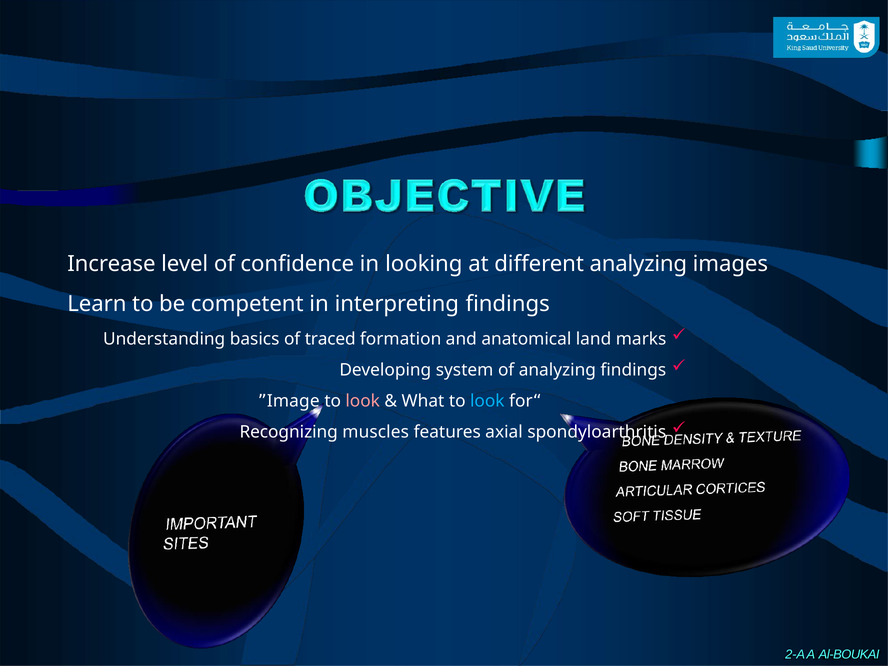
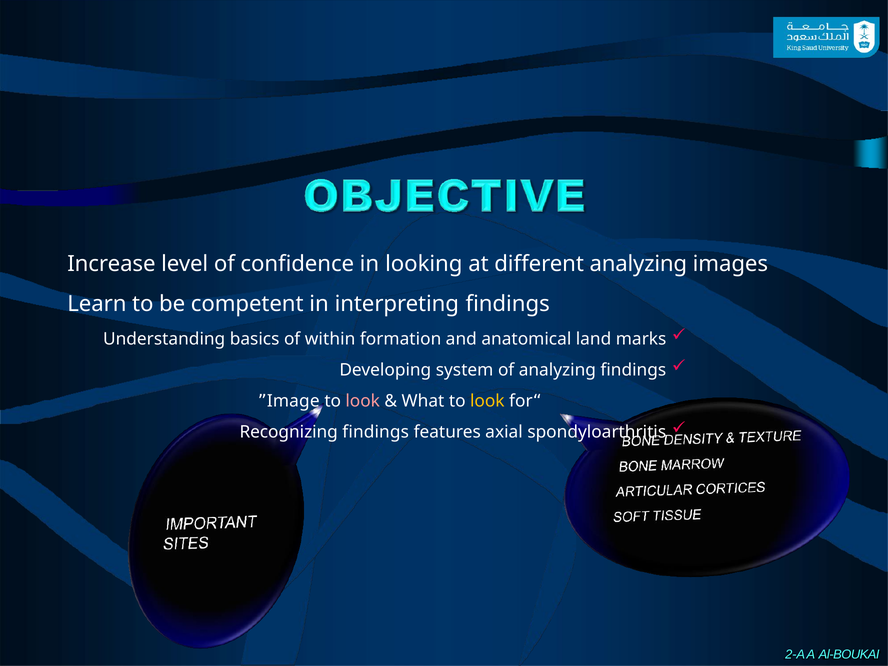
traced: traced -> within
look at (487, 401) colour: light blue -> yellow
Recognizing muscles: muscles -> findings
